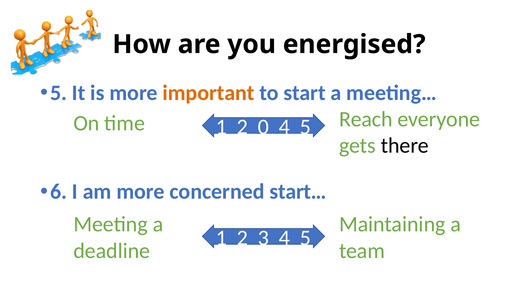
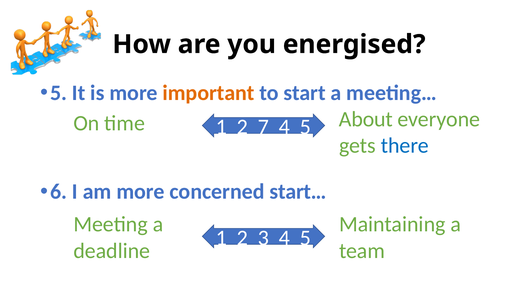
Reach: Reach -> About
0: 0 -> 7
there colour: black -> blue
